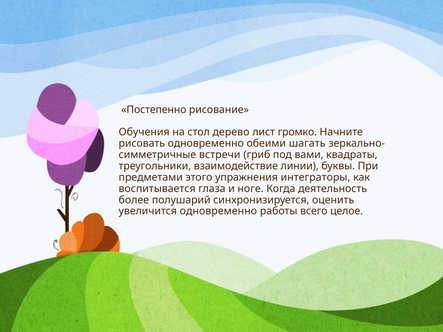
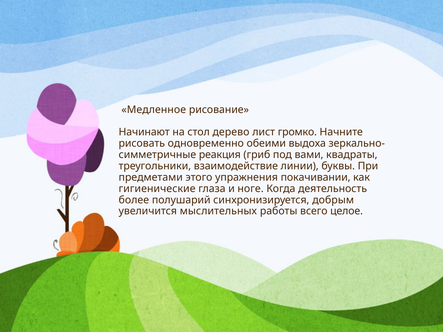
Постепенно: Постепенно -> Медленное
Обучения: Обучения -> Начинают
шагать: шагать -> выдоха
встречи: встречи -> реакция
интеграторы: интеграторы -> покачивании
воспитывается: воспитывается -> гигиенические
оценить: оценить -> добрым
увеличится одновременно: одновременно -> мыслительных
